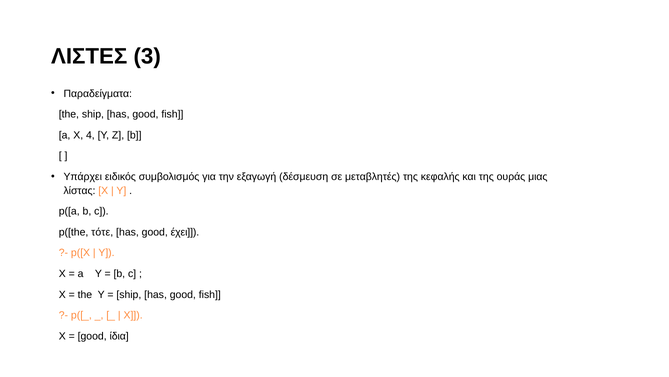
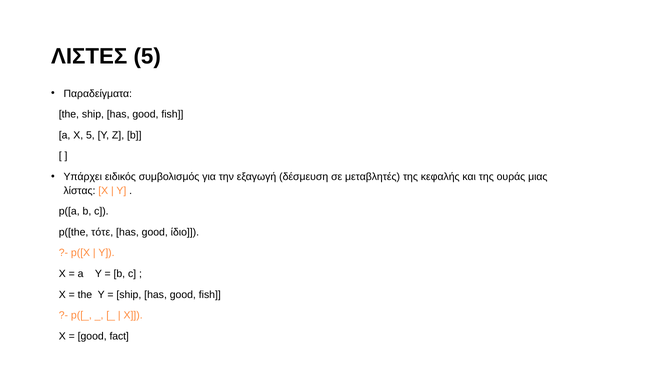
ΛΙΣΤΕΣ 3: 3 -> 5
X 4: 4 -> 5
έχει: έχει -> ίδιο
ίδια: ίδια -> fact
